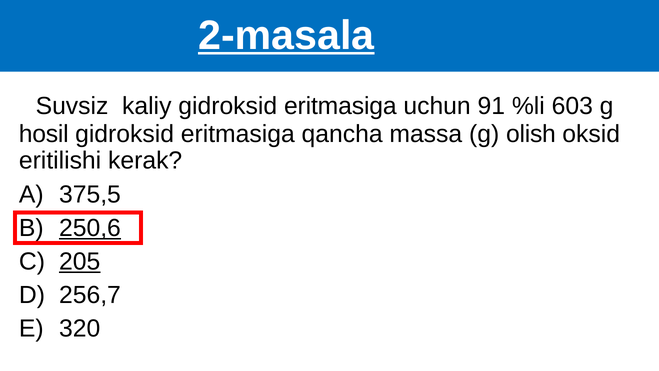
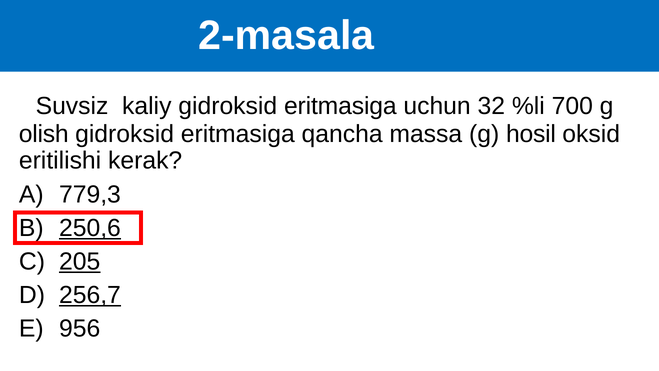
2-masala underline: present -> none
91: 91 -> 32
603: 603 -> 700
hosil: hosil -> olish
olish: olish -> hosil
375,5: 375,5 -> 779,3
256,7 underline: none -> present
320: 320 -> 956
